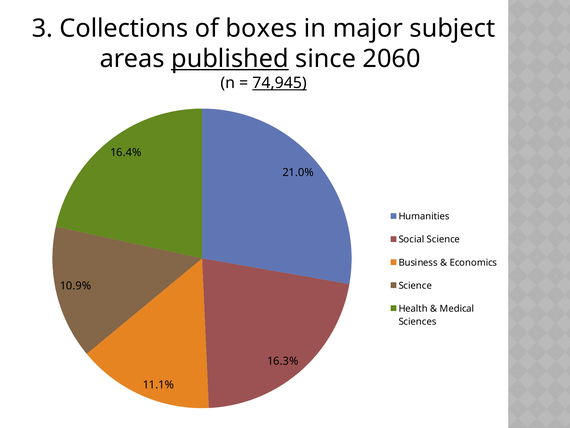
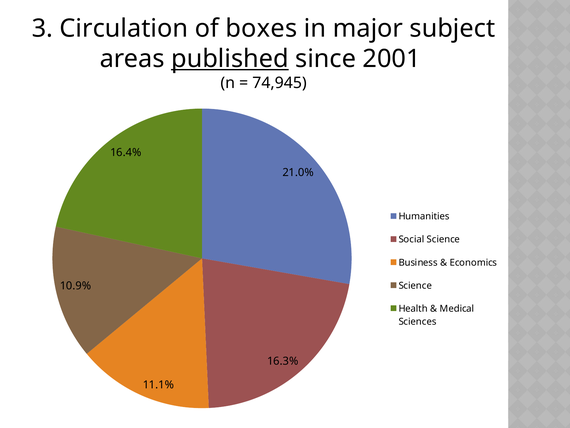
Collections: Collections -> Circulation
2060: 2060 -> 2001
74,945 underline: present -> none
